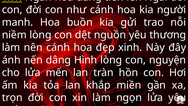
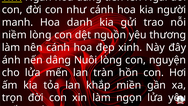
buồn: buồn -> danh
Hình: Hình -> Nuôi
